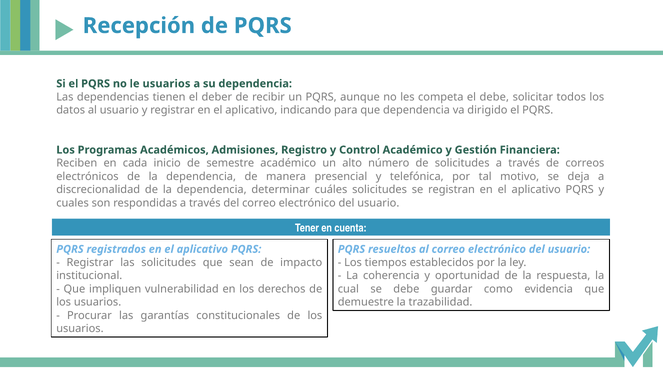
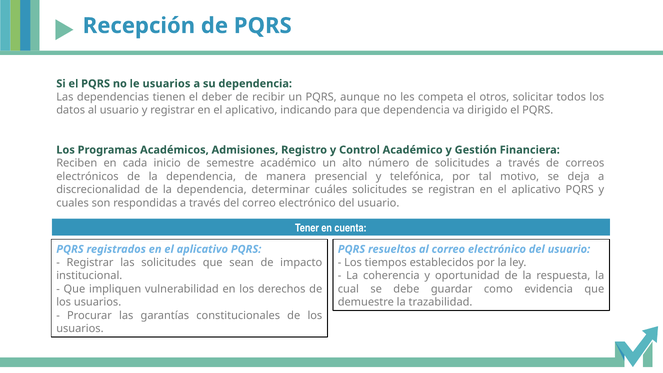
el debe: debe -> otros
